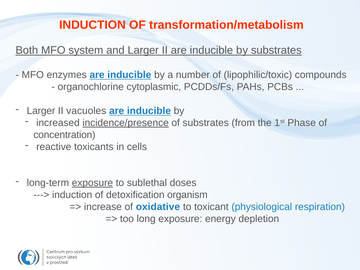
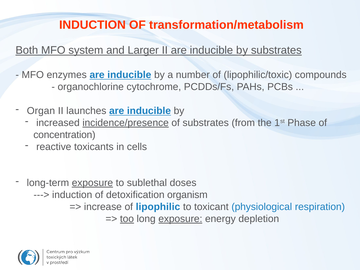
cytoplasmic: cytoplasmic -> cytochrome
Larger at (41, 111): Larger -> Organ
vacuoles: vacuoles -> launches
oxidative: oxidative -> lipophilic
too underline: none -> present
exposure at (180, 219) underline: none -> present
